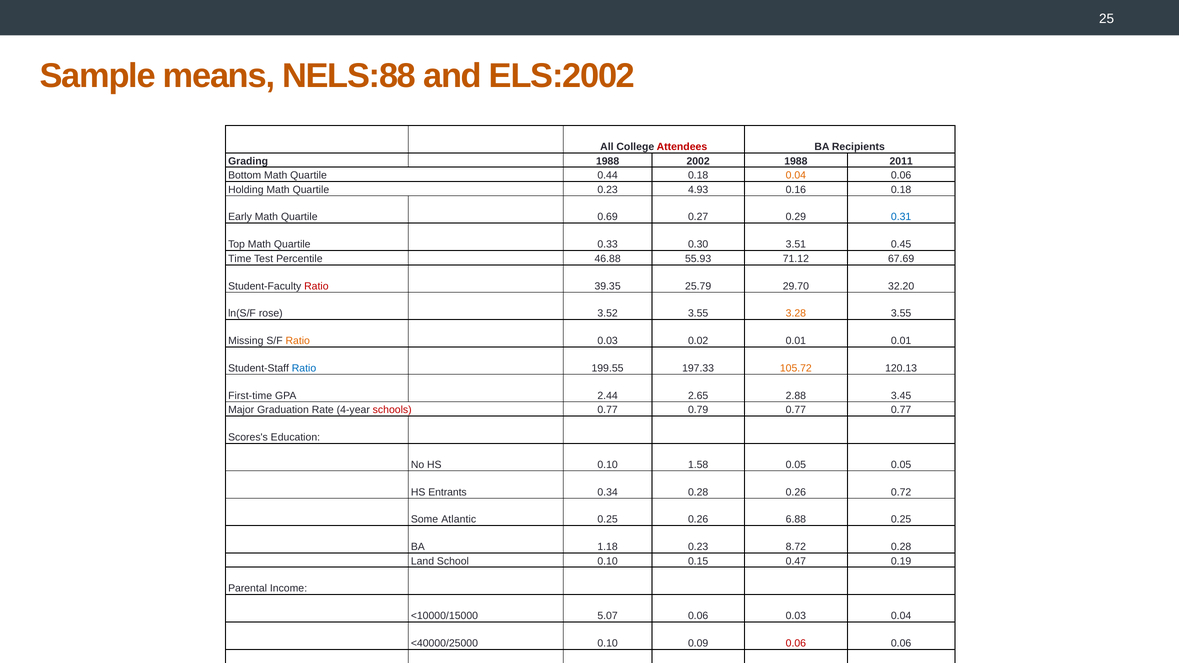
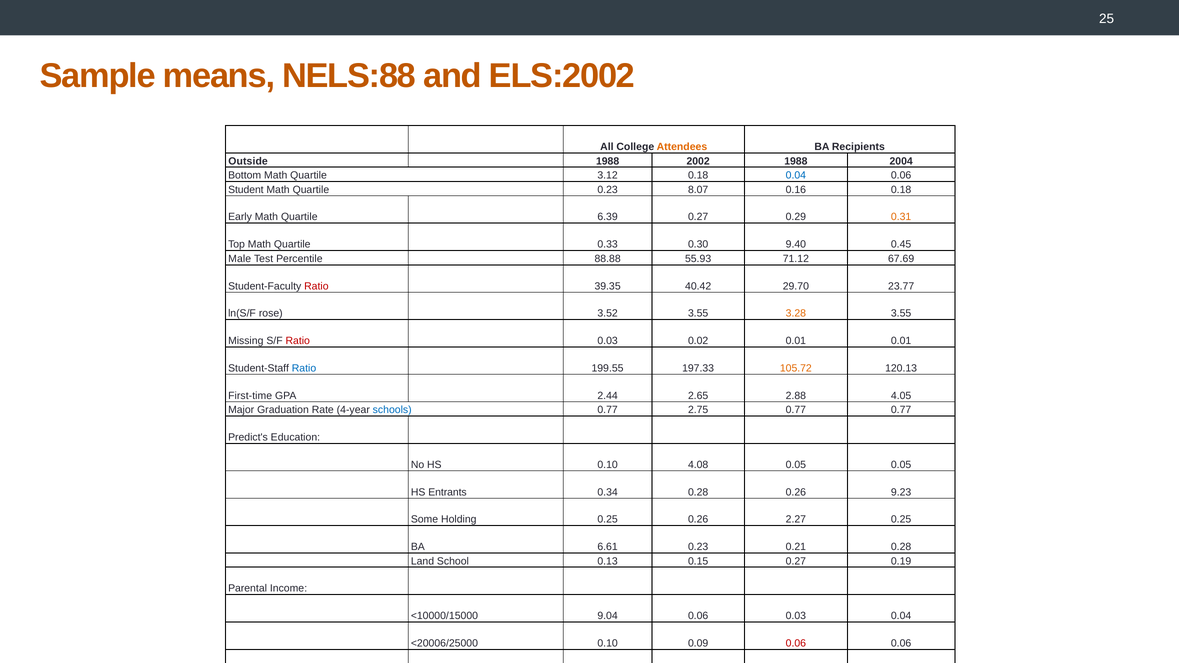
Attendees colour: red -> orange
Grading: Grading -> Outside
2011: 2011 -> 2004
Quartile 0.44: 0.44 -> 3.12
0.04 at (796, 175) colour: orange -> blue
Holding: Holding -> Student
4.93: 4.93 -> 8.07
0.69: 0.69 -> 6.39
0.31 colour: blue -> orange
3.51: 3.51 -> 9.40
Time at (240, 259): Time -> Male
46.88: 46.88 -> 88.88
25.79: 25.79 -> 40.42
32.20: 32.20 -> 23.77
Ratio at (298, 341) colour: orange -> red
3.45: 3.45 -> 4.05
schools colour: red -> blue
0.77 0.79: 0.79 -> 2.75
Scores's: Scores's -> Predict's
1.58: 1.58 -> 4.08
0.72: 0.72 -> 9.23
Atlantic: Atlantic -> Holding
6.88: 6.88 -> 2.27
1.18: 1.18 -> 6.61
8.72: 8.72 -> 0.21
School 0.10: 0.10 -> 0.13
0.15 0.47: 0.47 -> 0.27
5.07: 5.07 -> 9.04
<40000/25000: <40000/25000 -> <20006/25000
